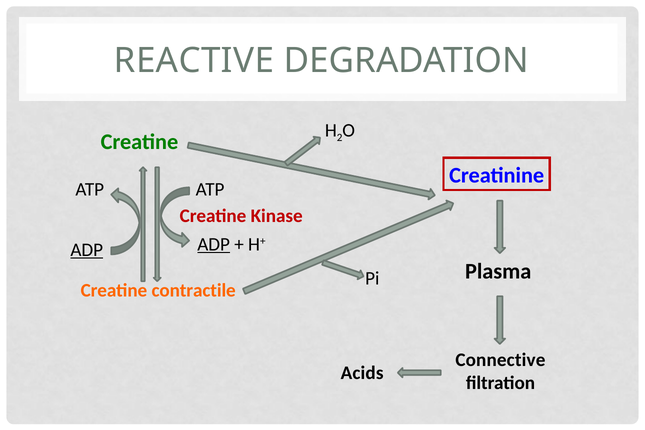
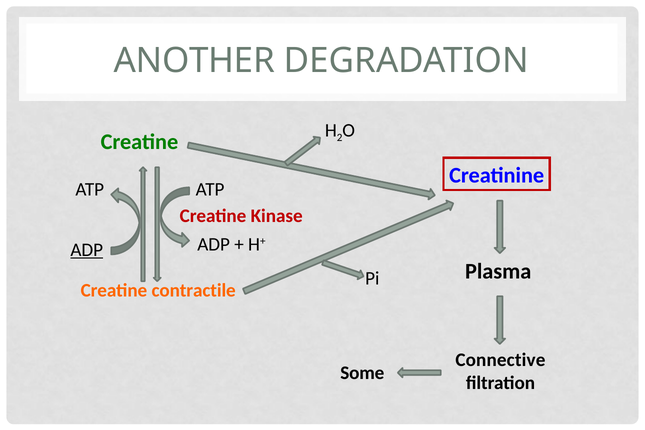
REACTIVE: REACTIVE -> ANOTHER
ADP at (214, 244) underline: present -> none
Acids: Acids -> Some
